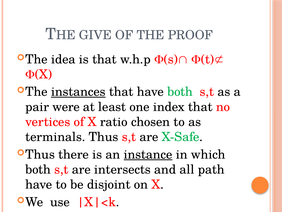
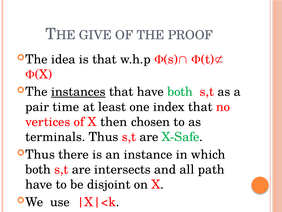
were: were -> time
ratio: ratio -> then
instance underline: present -> none
